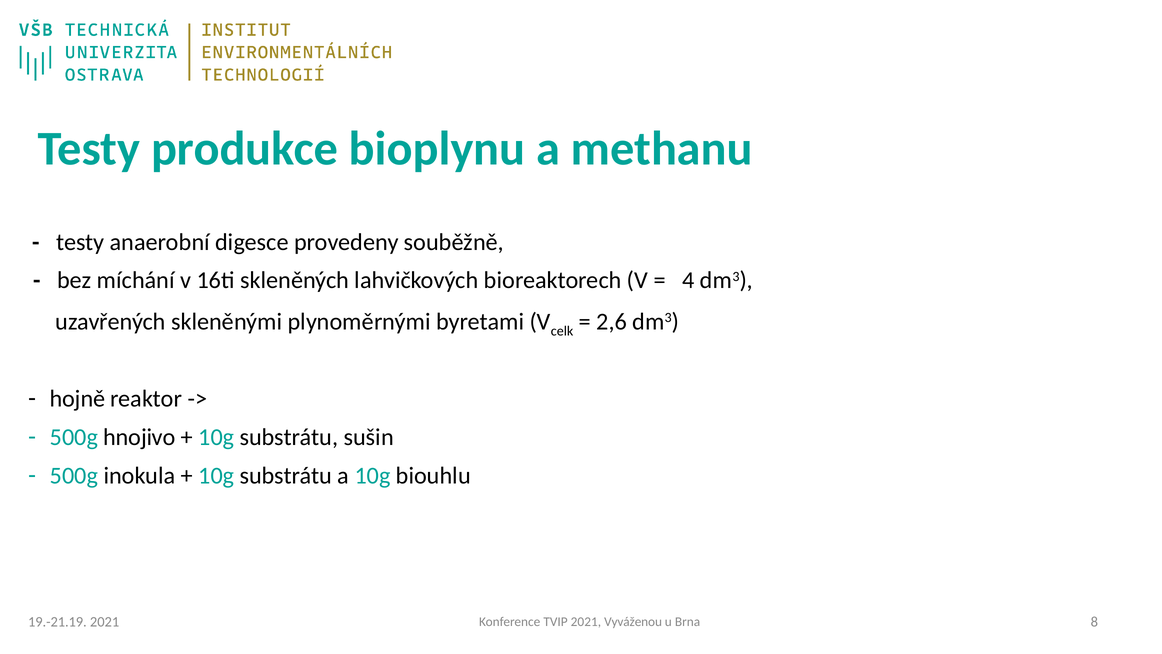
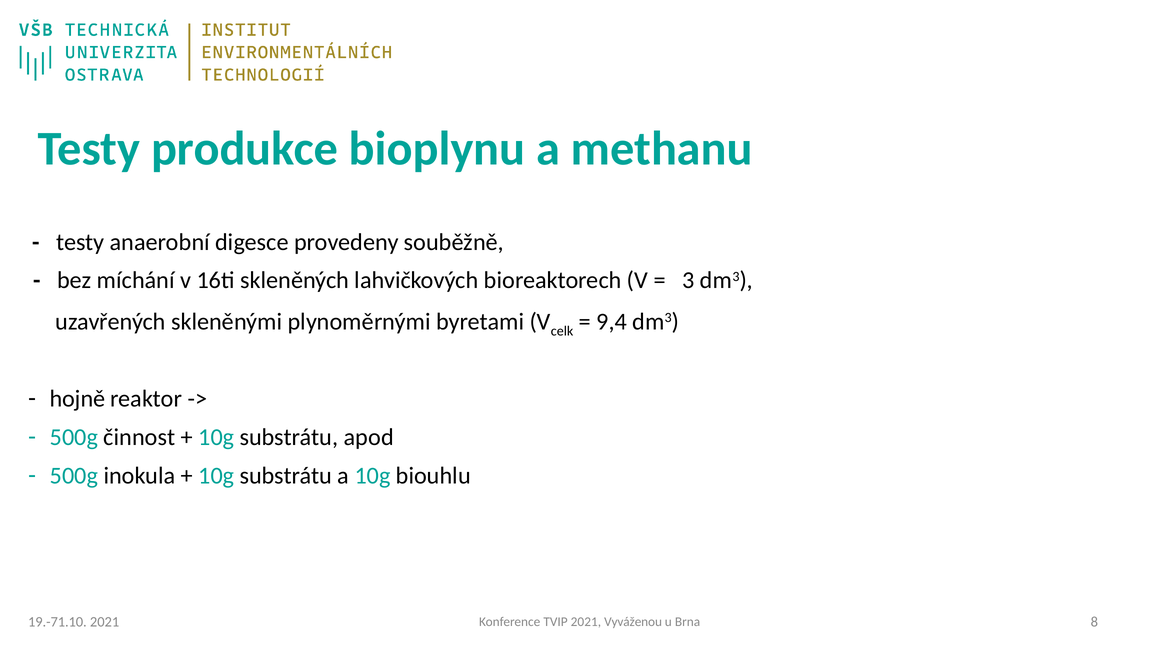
4: 4 -> 3
2,6: 2,6 -> 9,4
hnojivo: hnojivo -> činnost
sušin: sušin -> apod
19.-21.19: 19.-21.19 -> 19.-71.10
